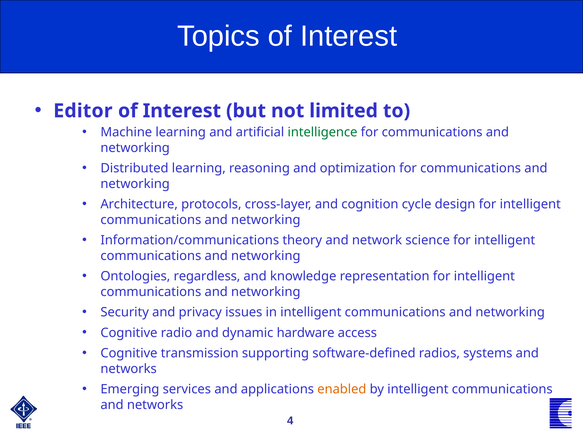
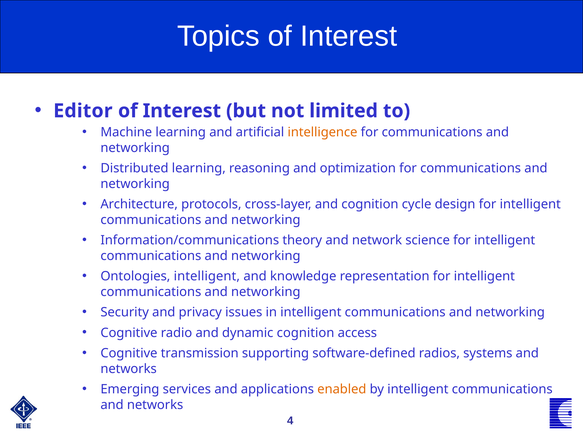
intelligence colour: green -> orange
Ontologies regardless: regardless -> intelligent
dynamic hardware: hardware -> cognition
